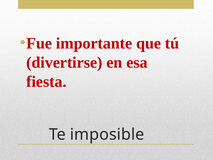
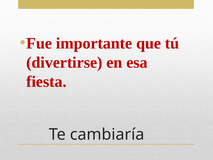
imposible: imposible -> cambiaría
